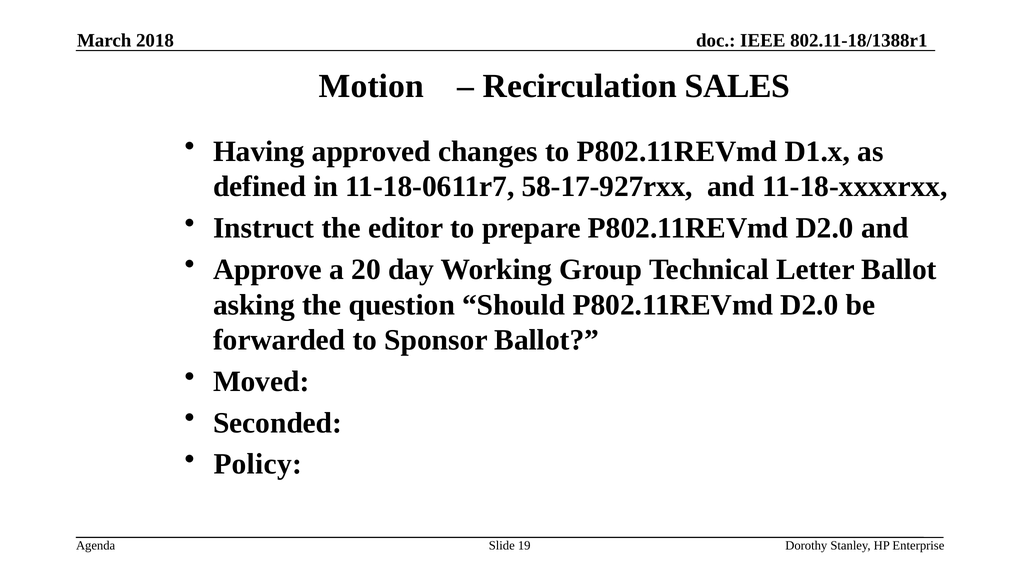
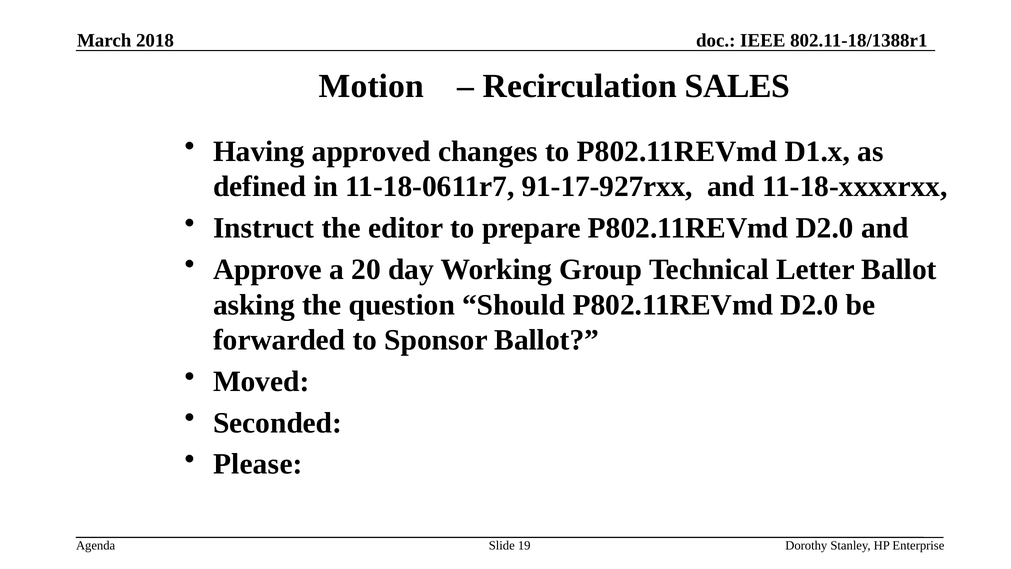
58-17-927rxx: 58-17-927rxx -> 91-17-927rxx
Policy: Policy -> Please
